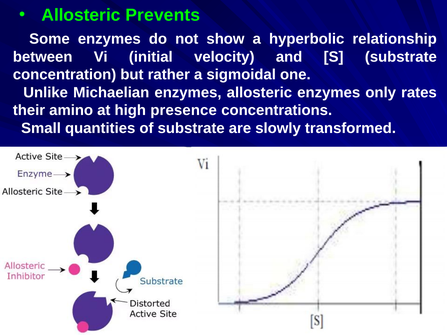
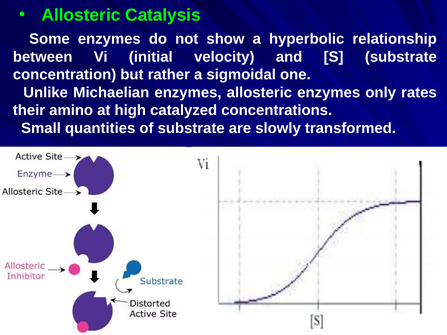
Prevents: Prevents -> Catalysis
presence: presence -> catalyzed
